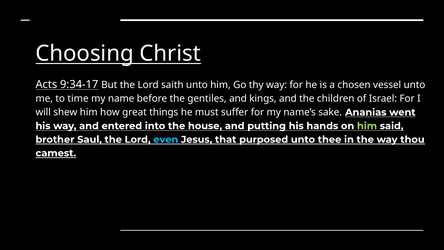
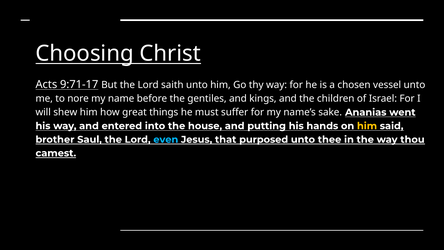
9:34-17: 9:34-17 -> 9:71-17
time: time -> nore
him at (367, 126) colour: light green -> yellow
